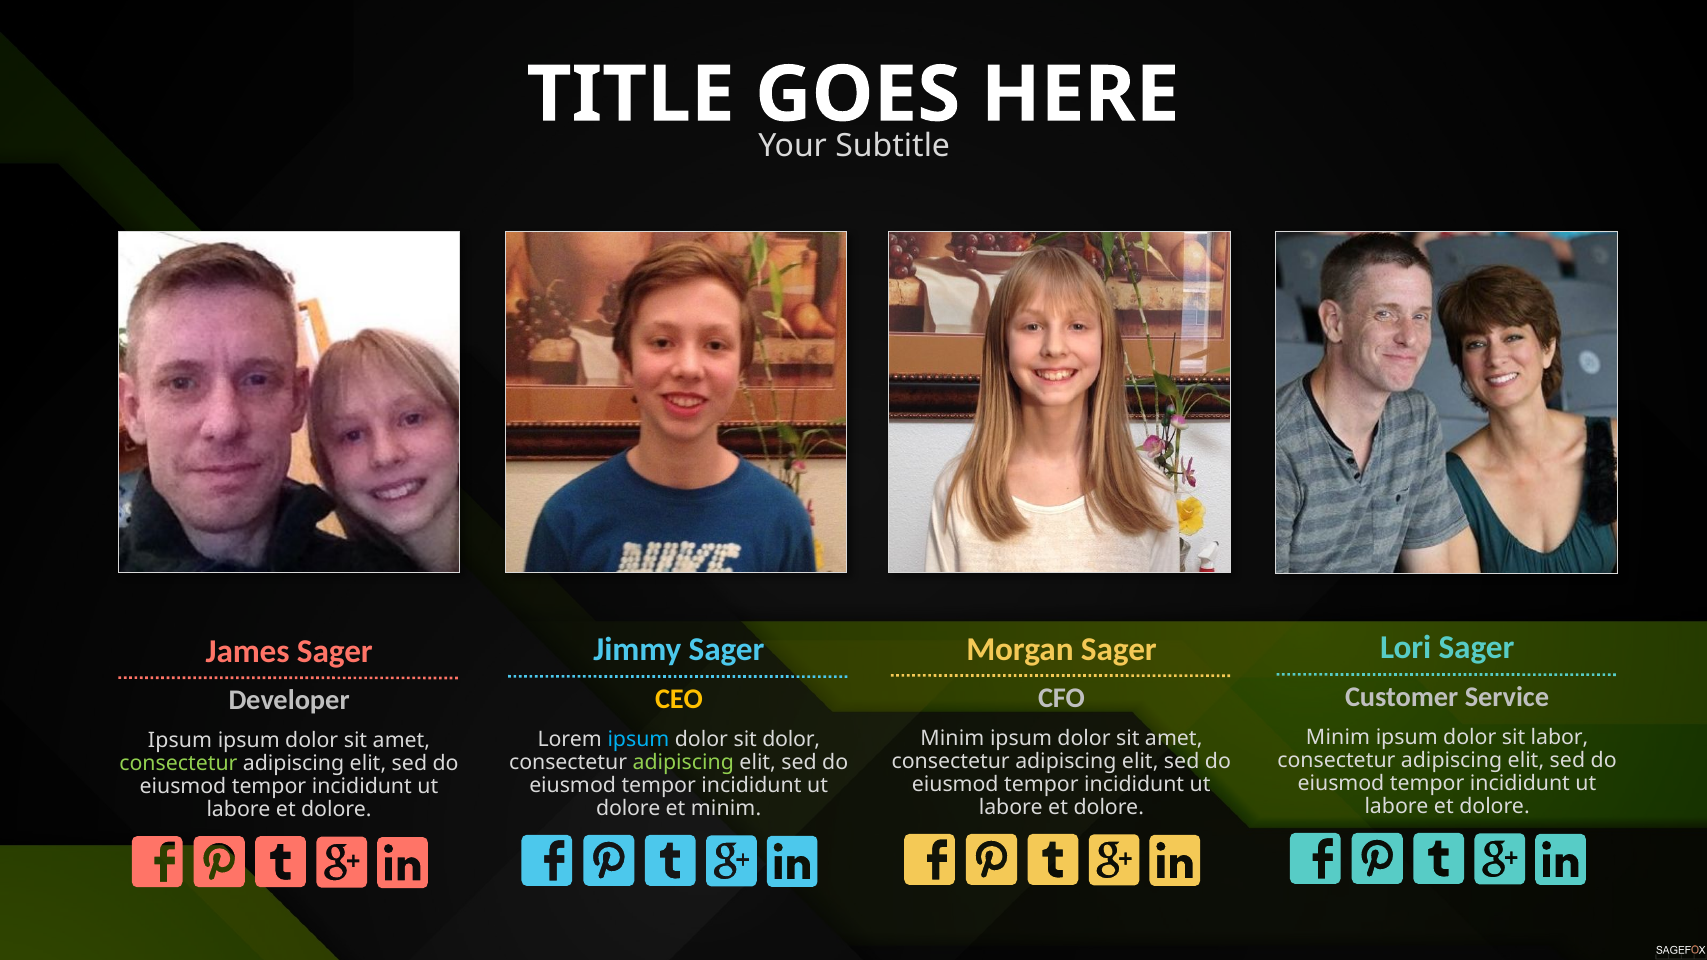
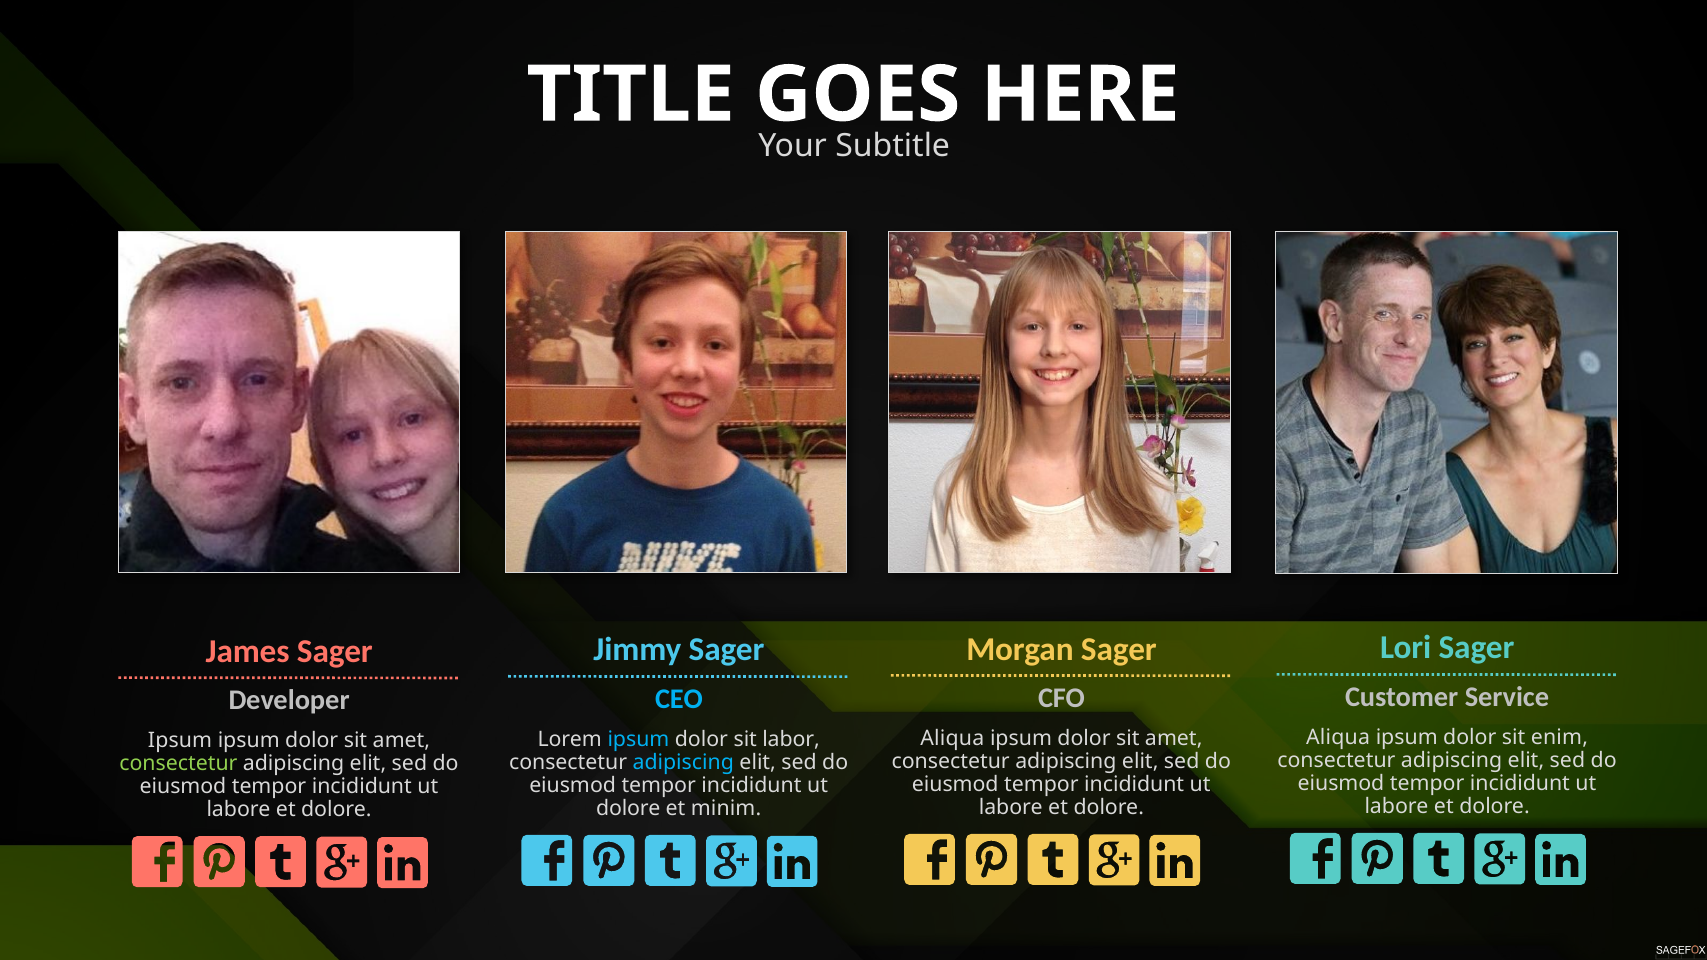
CEO colour: yellow -> light blue
Minim at (1338, 737): Minim -> Aliqua
labor: labor -> enim
Minim at (952, 738): Minim -> Aliqua
sit dolor: dolor -> labor
adipiscing at (683, 762) colour: light green -> light blue
